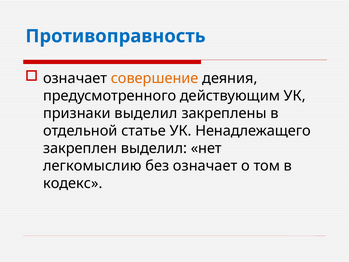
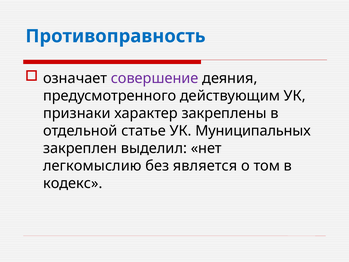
совершение colour: orange -> purple
признаки выделил: выделил -> характер
Ненадлежащего: Ненадлежащего -> Муниципальных
без означает: означает -> является
